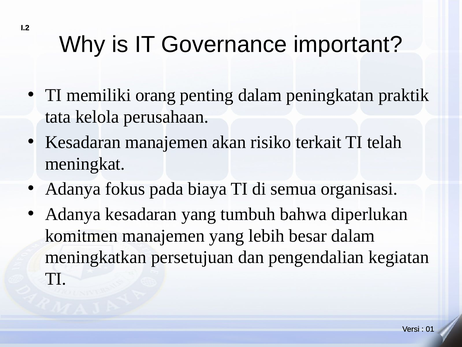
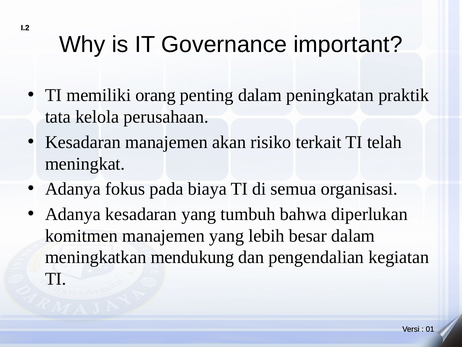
persetujuan: persetujuan -> mendukung
